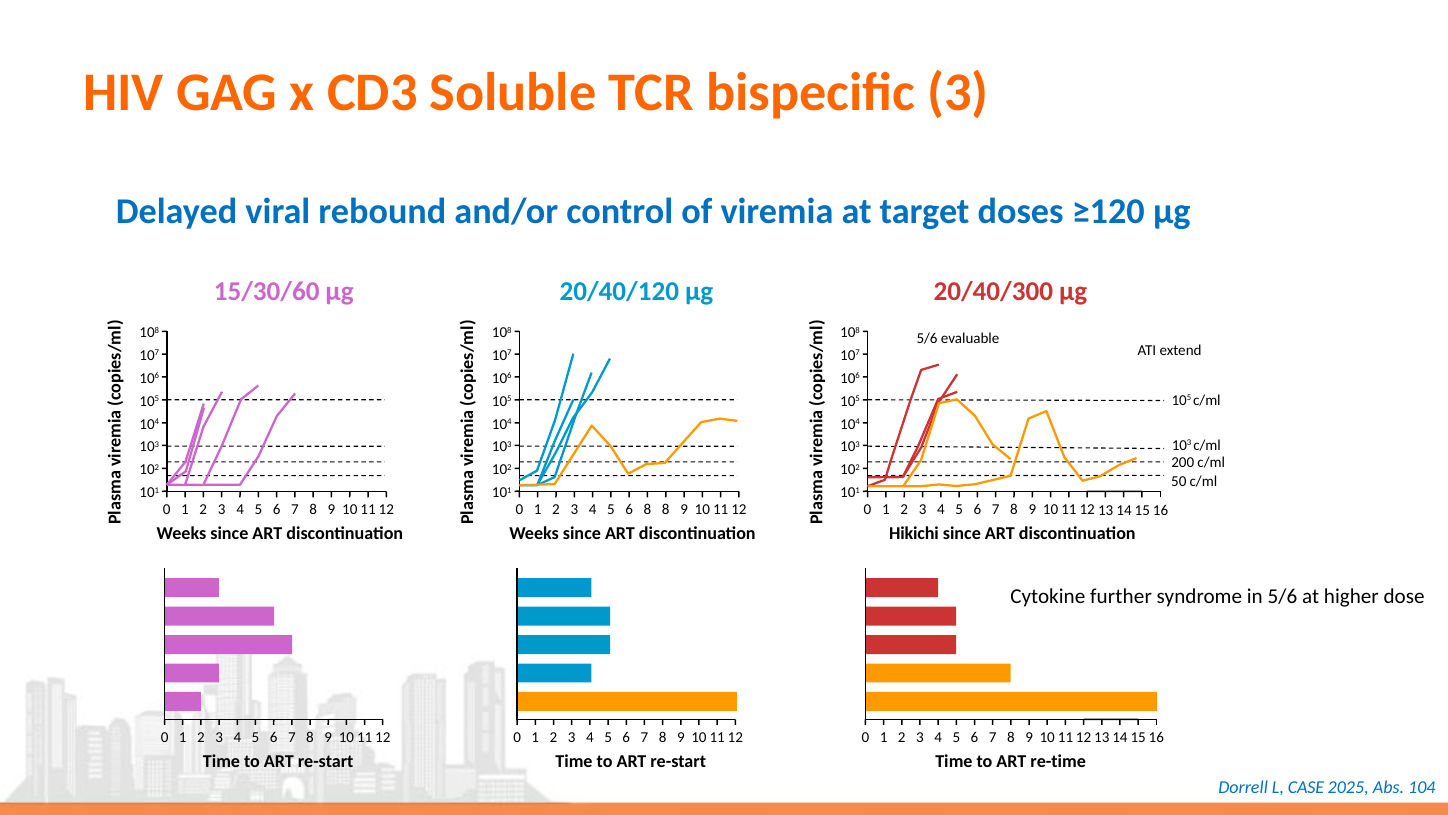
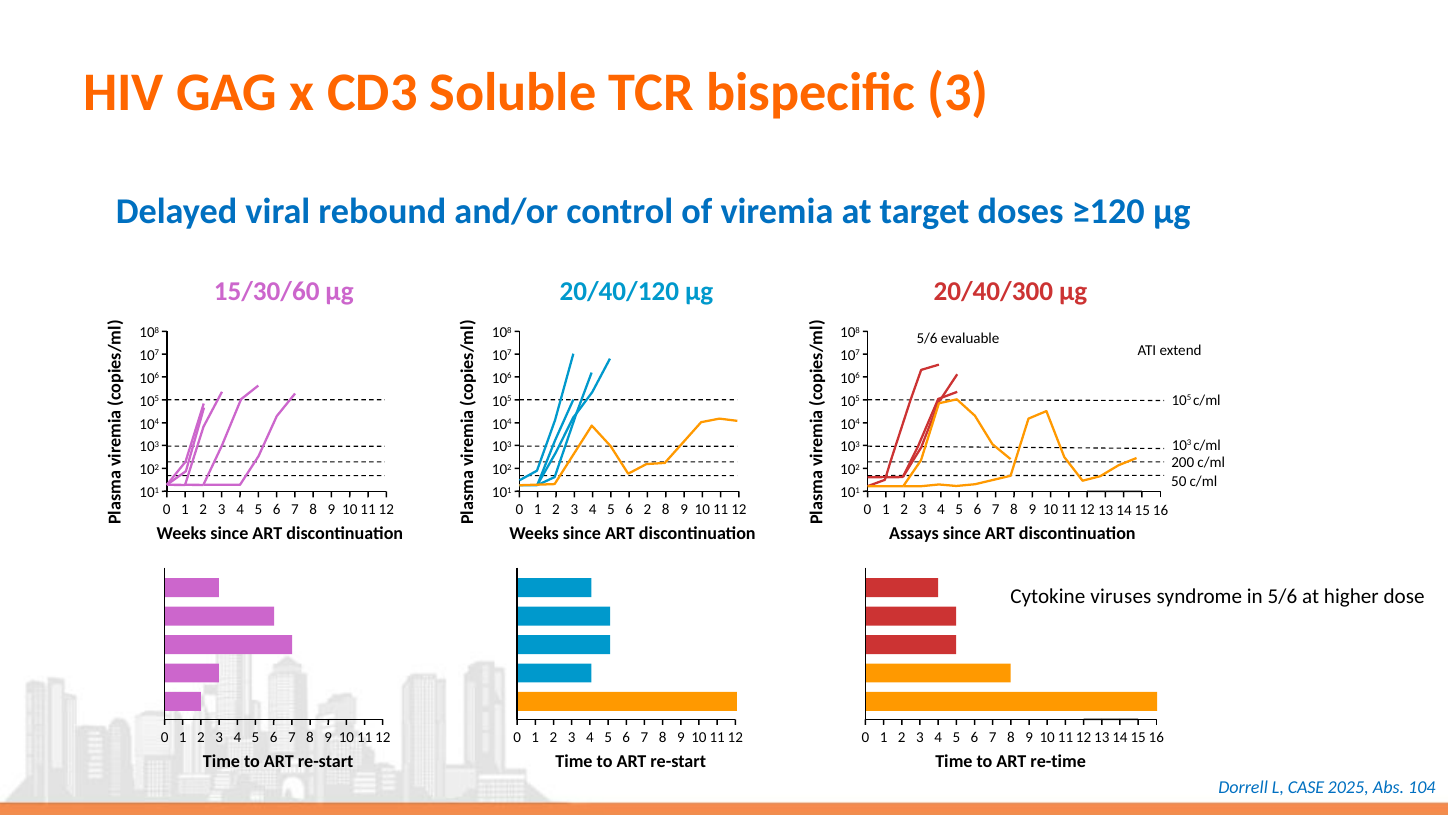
6 8: 8 -> 2
Hikichi: Hikichi -> Assays
further: further -> viruses
